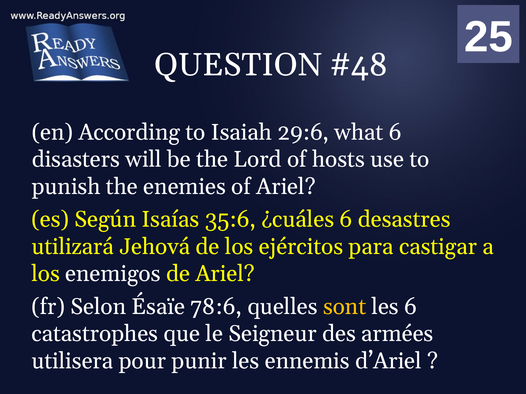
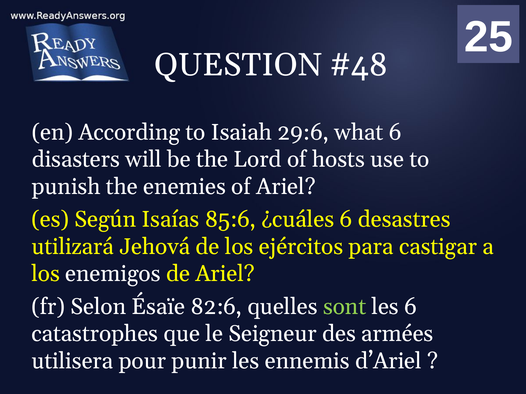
35:6: 35:6 -> 85:6
78:6: 78:6 -> 82:6
sont colour: yellow -> light green
